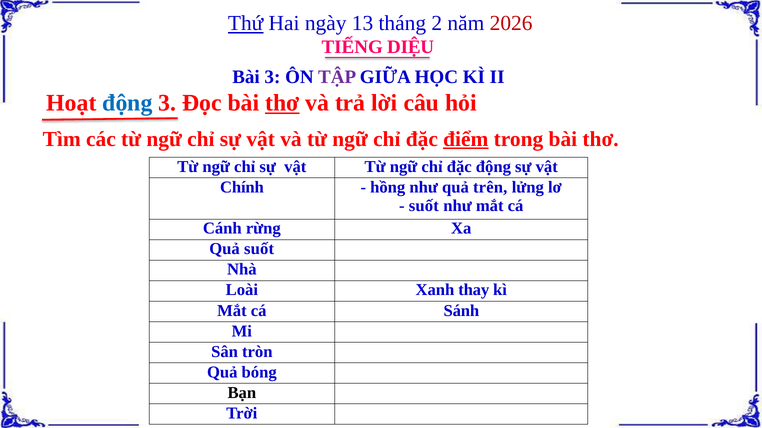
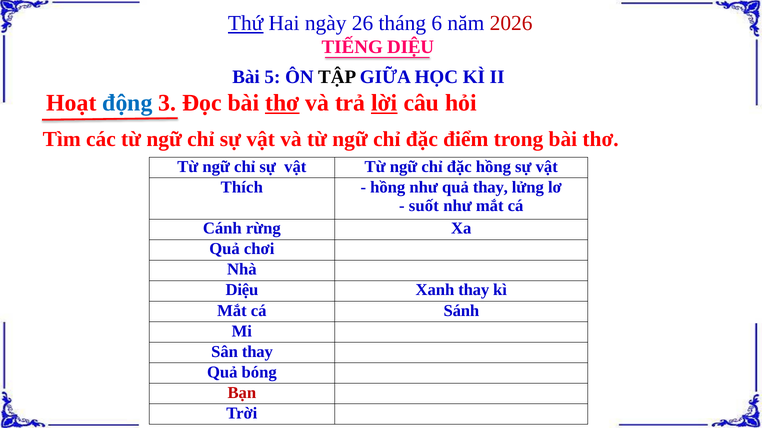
13: 13 -> 26
2: 2 -> 6
Bài 3: 3 -> 5
TẬP colour: purple -> black
lời underline: none -> present
điểm underline: present -> none
đặc động: động -> hồng
Chính: Chính -> Thích
quả trên: trên -> thay
Quả suốt: suốt -> chơi
Loài at (242, 290): Loài -> Diệu
Sân tròn: tròn -> thay
Bạn colour: black -> red
